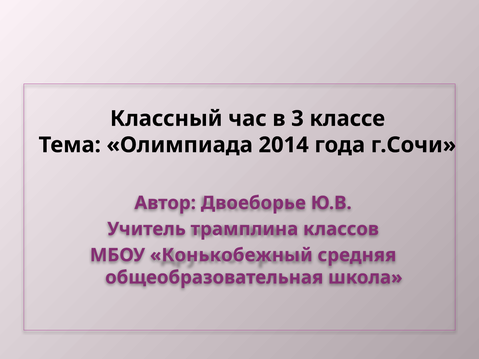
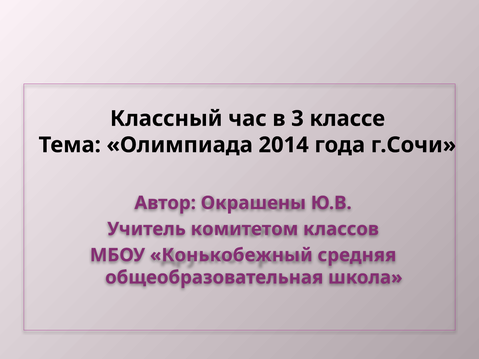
Двоеборье: Двоеборье -> Окрашены
трамплина: трамплина -> комитетом
